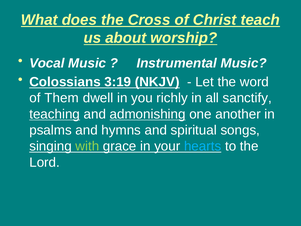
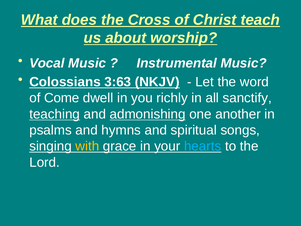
3:19: 3:19 -> 3:63
Them: Them -> Come
with colour: light green -> yellow
